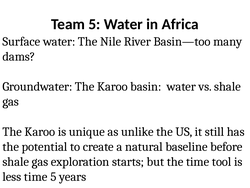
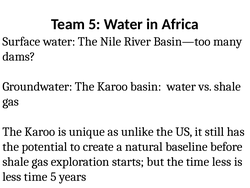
time tool: tool -> less
